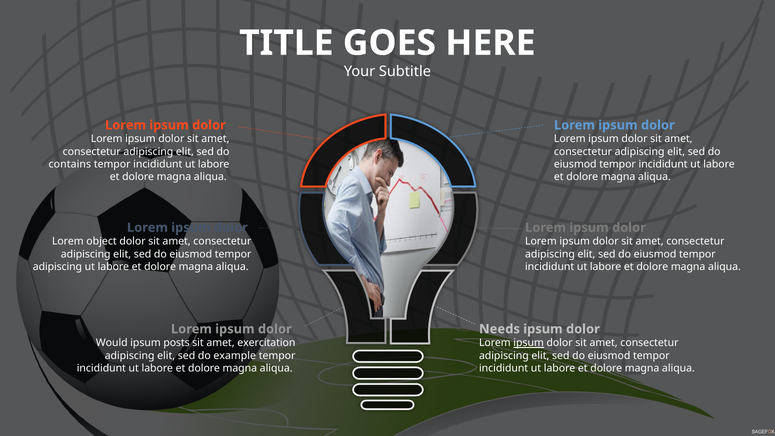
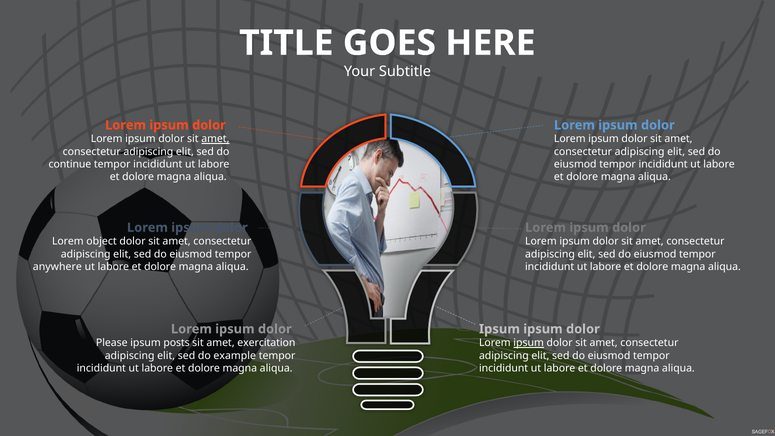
amet at (215, 139) underline: none -> present
contains: contains -> continue
adipiscing at (57, 267): adipiscing -> anywhere
Needs at (499, 329): Needs -> Ipsum
Would: Would -> Please
